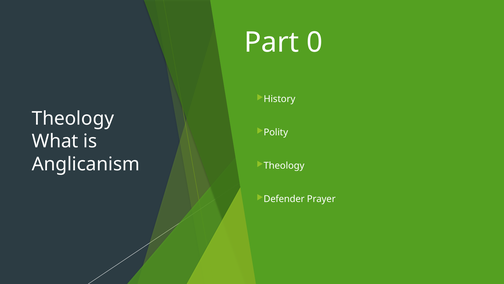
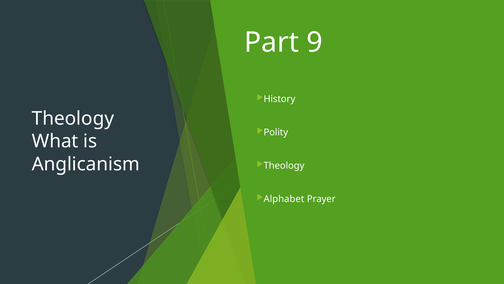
0: 0 -> 9
Defender: Defender -> Alphabet
